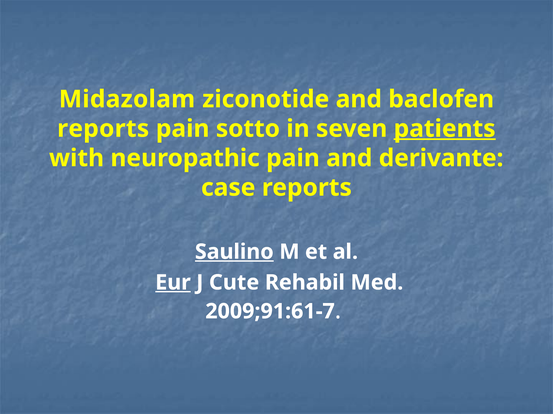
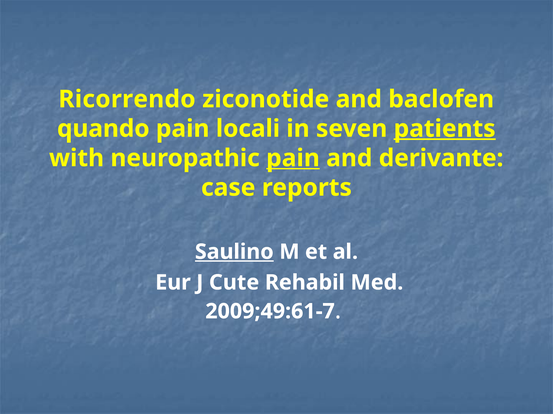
Midazolam: Midazolam -> Ricorrendo
reports at (103, 129): reports -> quando
sotto: sotto -> locali
pain at (293, 158) underline: none -> present
Eur underline: present -> none
2009;91:61-7: 2009;91:61-7 -> 2009;49:61-7
